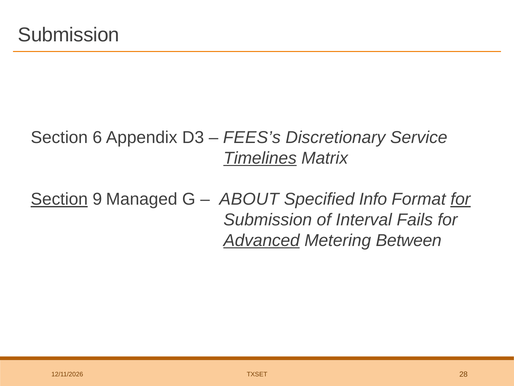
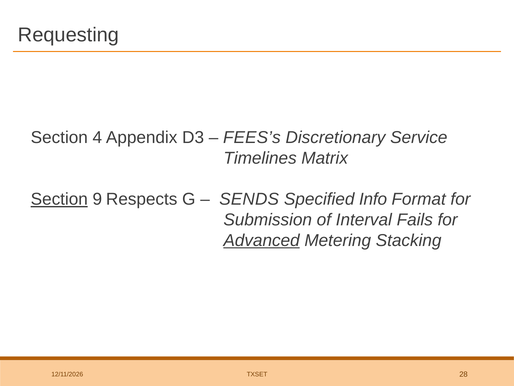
Submission at (69, 35): Submission -> Requesting
6: 6 -> 4
Timelines underline: present -> none
Managed: Managed -> Respects
ABOUT: ABOUT -> SENDS
for at (460, 199) underline: present -> none
Between: Between -> Stacking
